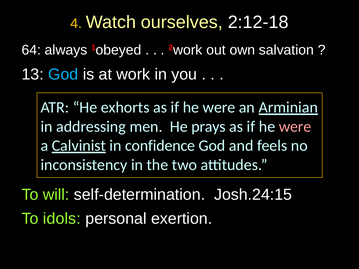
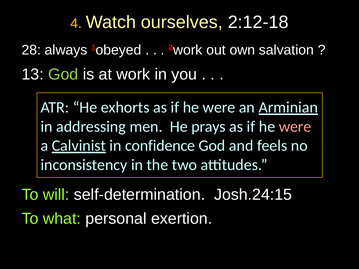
64: 64 -> 28
God at (63, 74) colour: light blue -> light green
idols: idols -> what
